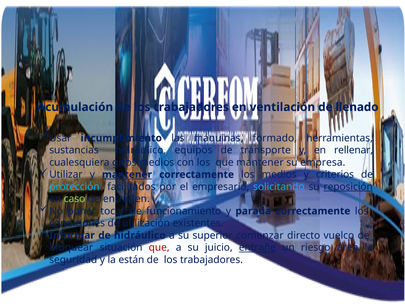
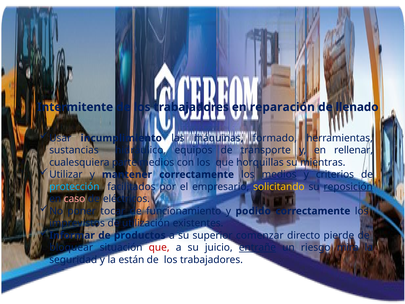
Acumulación: Acumulación -> Intermitente
ventilación: ventilación -> reparación
giros: giros -> parte
que mantener: mantener -> horquillas
empresa: empresa -> mientras
mantener at (127, 174) underline: present -> none
medios at (279, 174) underline: none -> present
solicitando colour: light blue -> yellow
caso colour: light green -> pink
entrañen: entrañen -> eléctricos
parada: parada -> podido
condiciones: condiciones -> imprevistos
de hidráulico: hidráulico -> productos
vuelco: vuelco -> pierde
área: área -> mira
